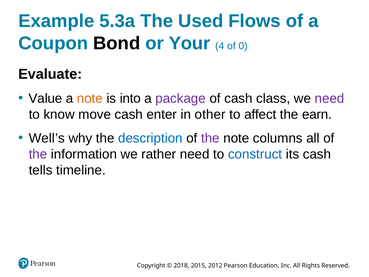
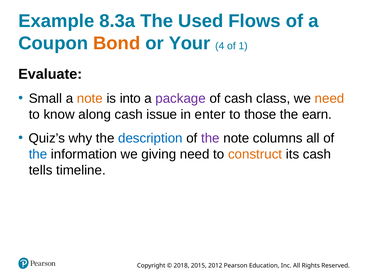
5.3a: 5.3a -> 8.3a
Bond colour: black -> orange
0: 0 -> 1
Value: Value -> Small
need at (330, 98) colour: purple -> orange
move: move -> along
enter: enter -> issue
other: other -> enter
affect: affect -> those
Well’s: Well’s -> Quiz’s
the at (38, 154) colour: purple -> blue
rather: rather -> giving
construct colour: blue -> orange
